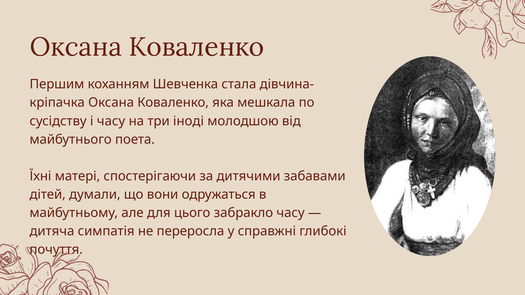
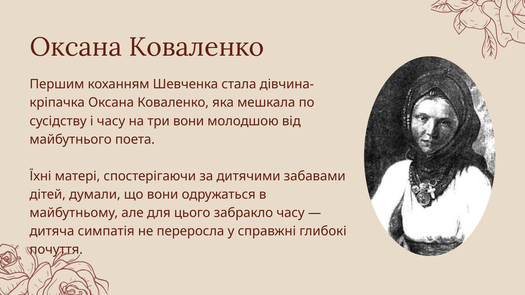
три іноді: іноді -> вони
